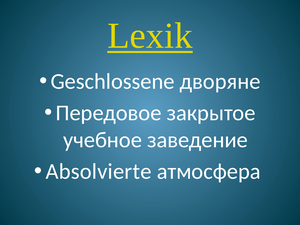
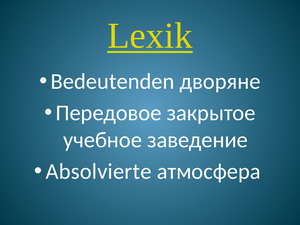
Geschlossene: Geschlossene -> Bedeutenden
